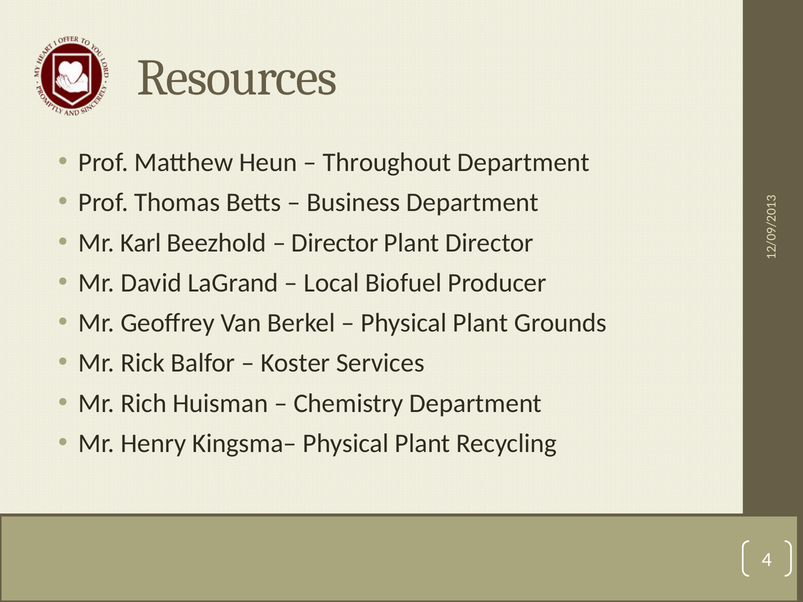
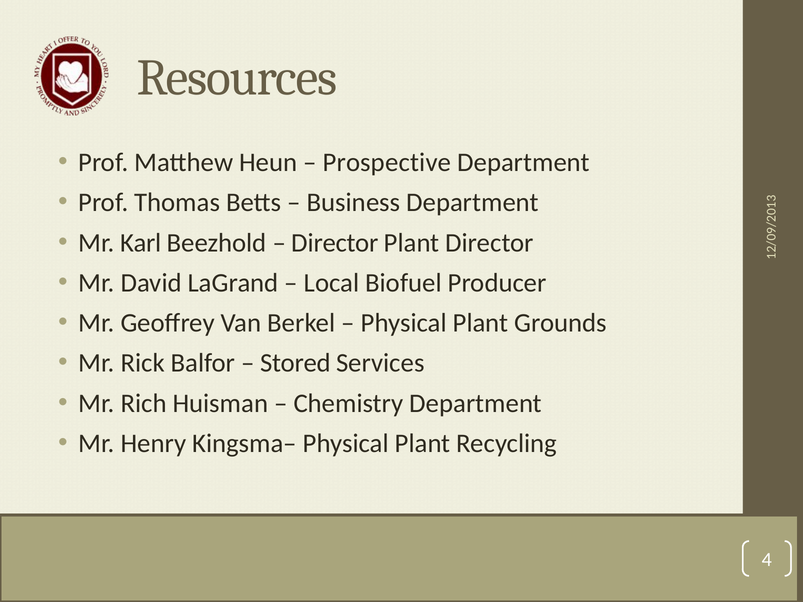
Throughout: Throughout -> Prospective
Koster: Koster -> Stored
